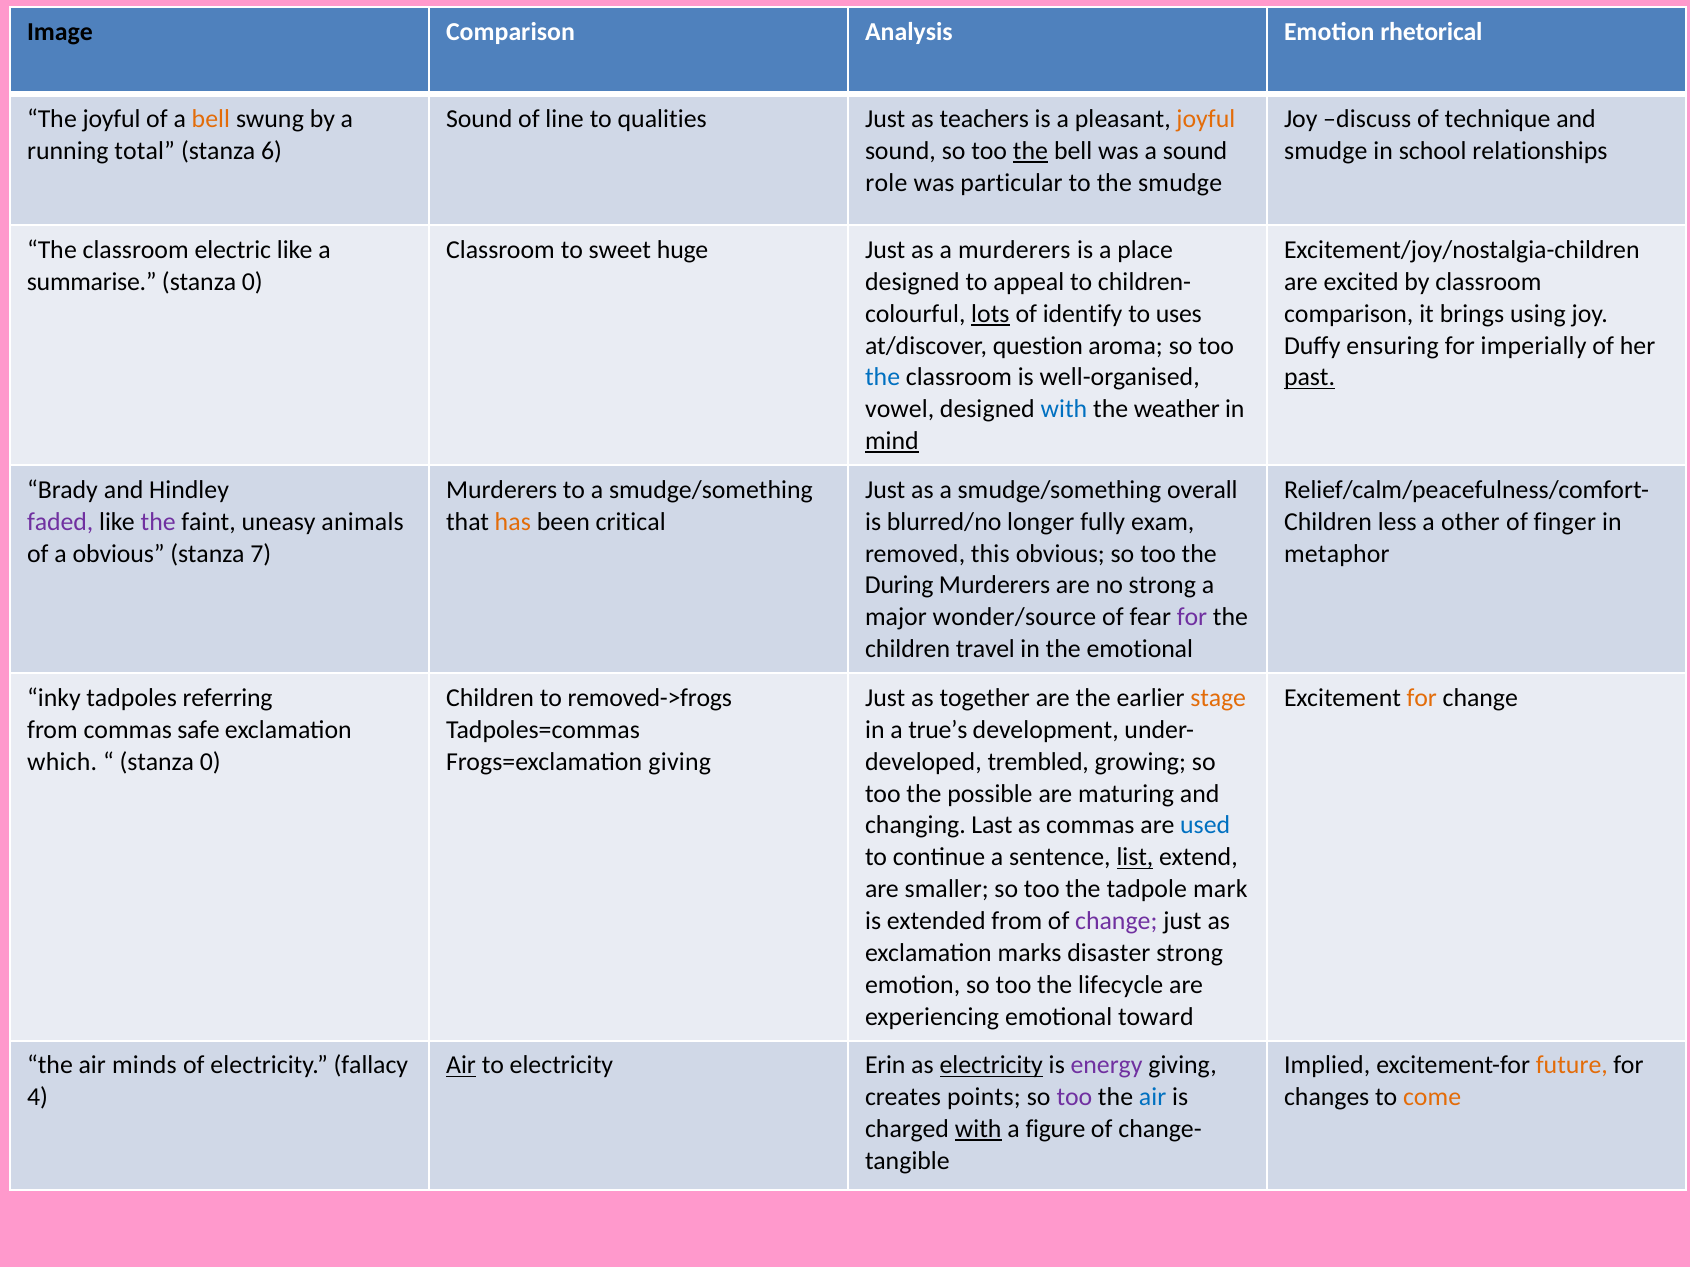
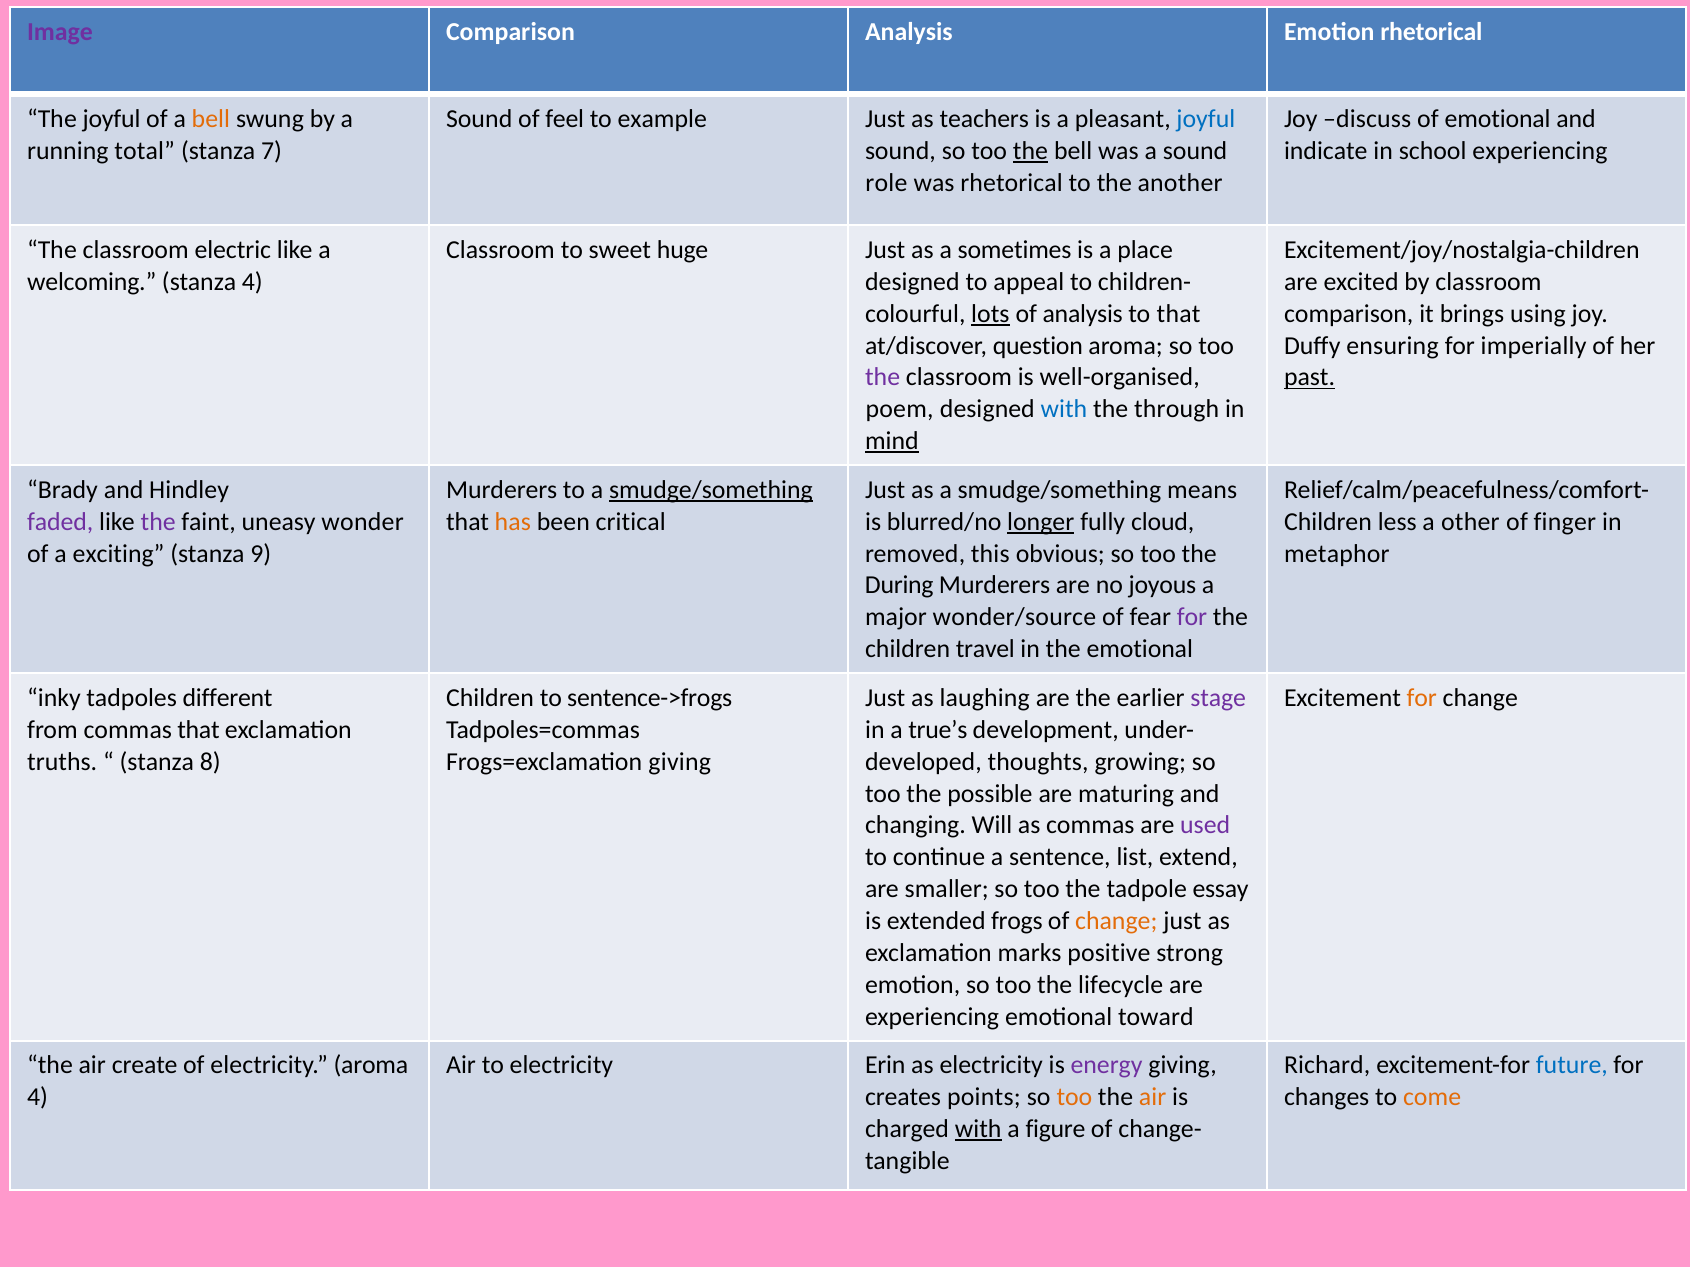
Image colour: black -> purple
line: line -> feel
qualities: qualities -> example
joyful at (1206, 119) colour: orange -> blue
of technique: technique -> emotional
6: 6 -> 7
smudge at (1326, 151): smudge -> indicate
school relationships: relationships -> experiencing
was particular: particular -> rhetorical
the smudge: smudge -> another
a murderers: murderers -> sometimes
summarise: summarise -> welcoming
0 at (252, 282): 0 -> 4
of identify: identify -> analysis
to uses: uses -> that
the at (883, 378) colour: blue -> purple
vowel: vowel -> poem
weather: weather -> through
smudge/something at (711, 490) underline: none -> present
overall: overall -> means
animals: animals -> wonder
longer underline: none -> present
exam: exam -> cloud
a obvious: obvious -> exciting
7: 7 -> 9
no strong: strong -> joyous
referring: referring -> different
removed->frogs: removed->frogs -> sentence->frogs
together: together -> laughing
stage colour: orange -> purple
commas safe: safe -> that
which: which -> truths
0 at (210, 762): 0 -> 8
trembled: trembled -> thoughts
Last: Last -> Will
used colour: blue -> purple
list underline: present -> none
mark: mark -> essay
extended from: from -> frogs
change at (1116, 921) colour: purple -> orange
disaster: disaster -> positive
minds: minds -> create
electricity fallacy: fallacy -> aroma
Air at (461, 1066) underline: present -> none
electricity at (991, 1066) underline: present -> none
Implied: Implied -> Richard
future colour: orange -> blue
too at (1074, 1098) colour: purple -> orange
air at (1153, 1098) colour: blue -> orange
